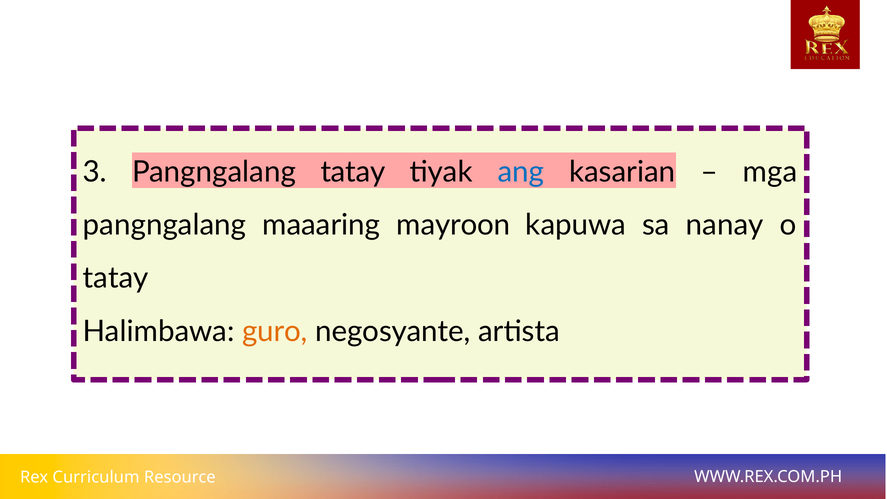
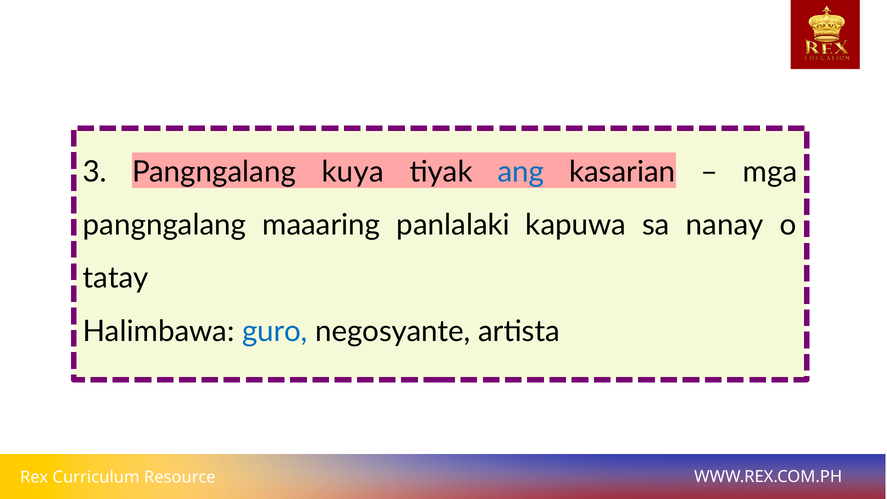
Pangngalang tatay: tatay -> kuya
mayroon: mayroon -> panlalaki
guro colour: orange -> blue
